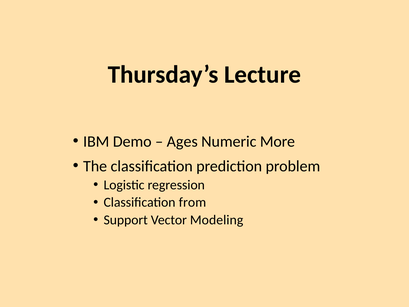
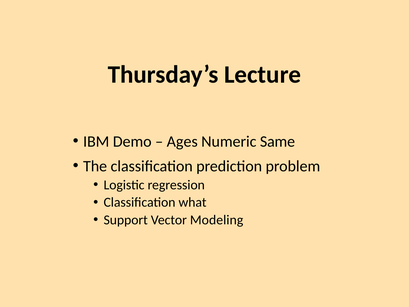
More: More -> Same
from: from -> what
